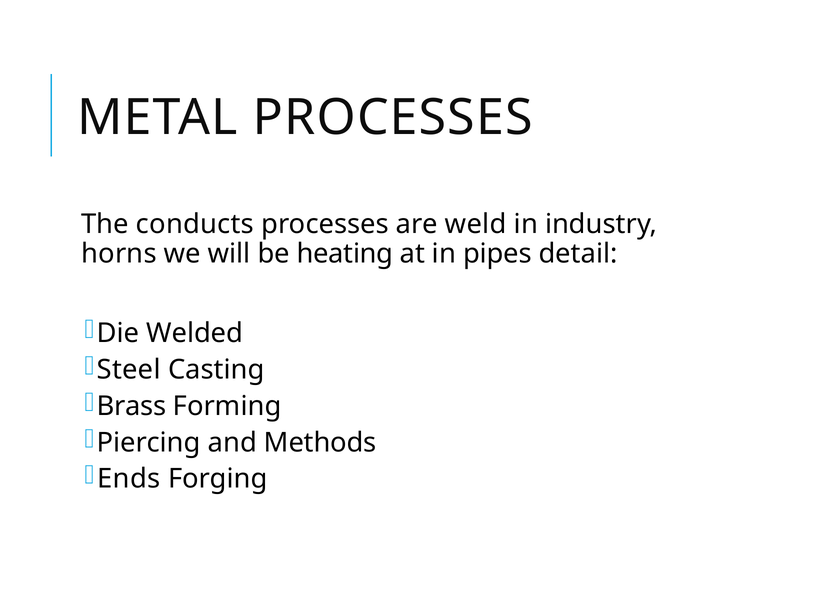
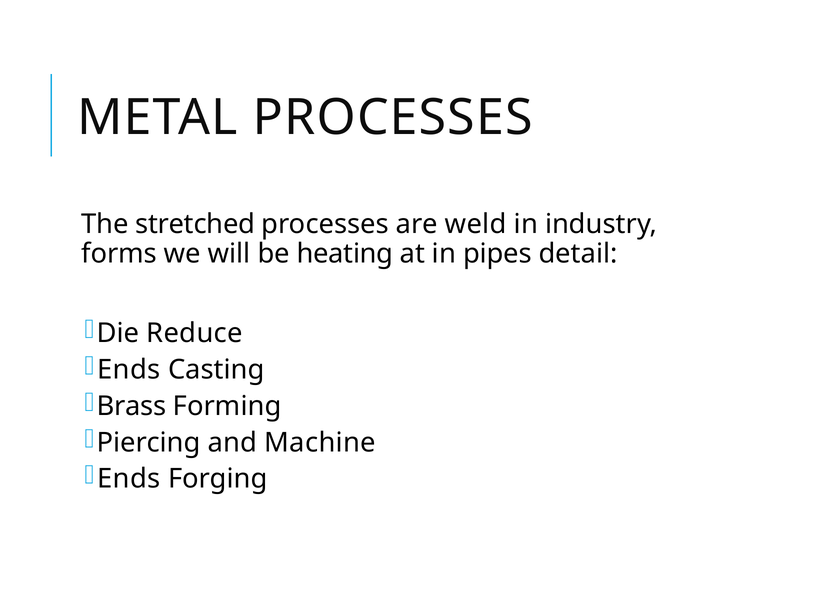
conducts: conducts -> stretched
horns: horns -> forms
Welded: Welded -> Reduce
Steel at (129, 370): Steel -> Ends
Methods: Methods -> Machine
